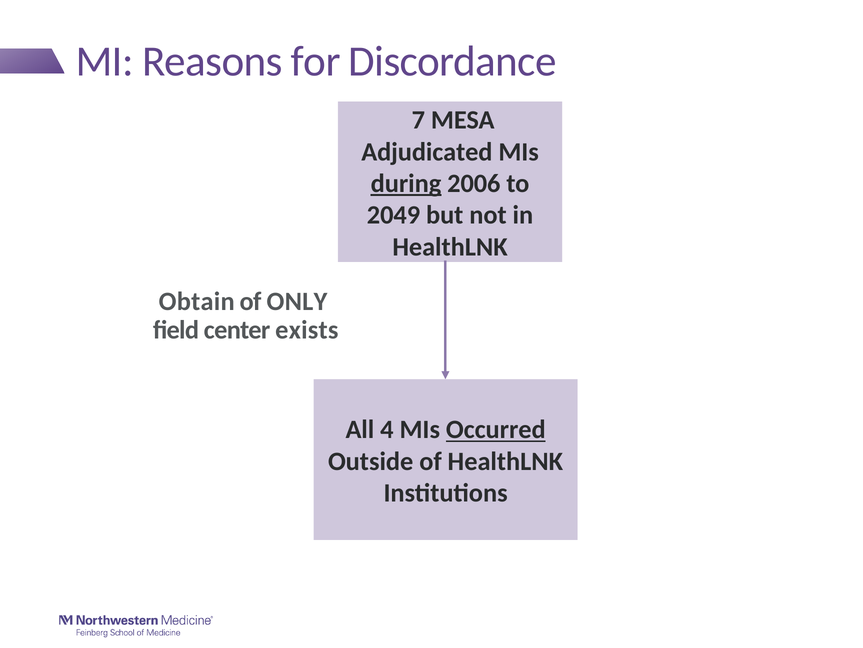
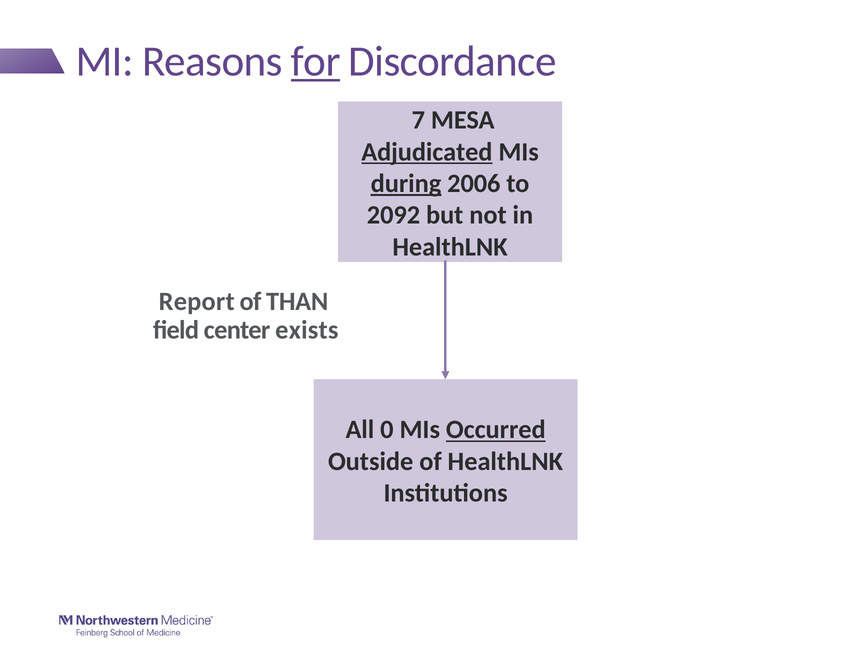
for underline: none -> present
Adjudicated underline: none -> present
2049: 2049 -> 2092
Obtain: Obtain -> Report
ONLY: ONLY -> THAN
4: 4 -> 0
